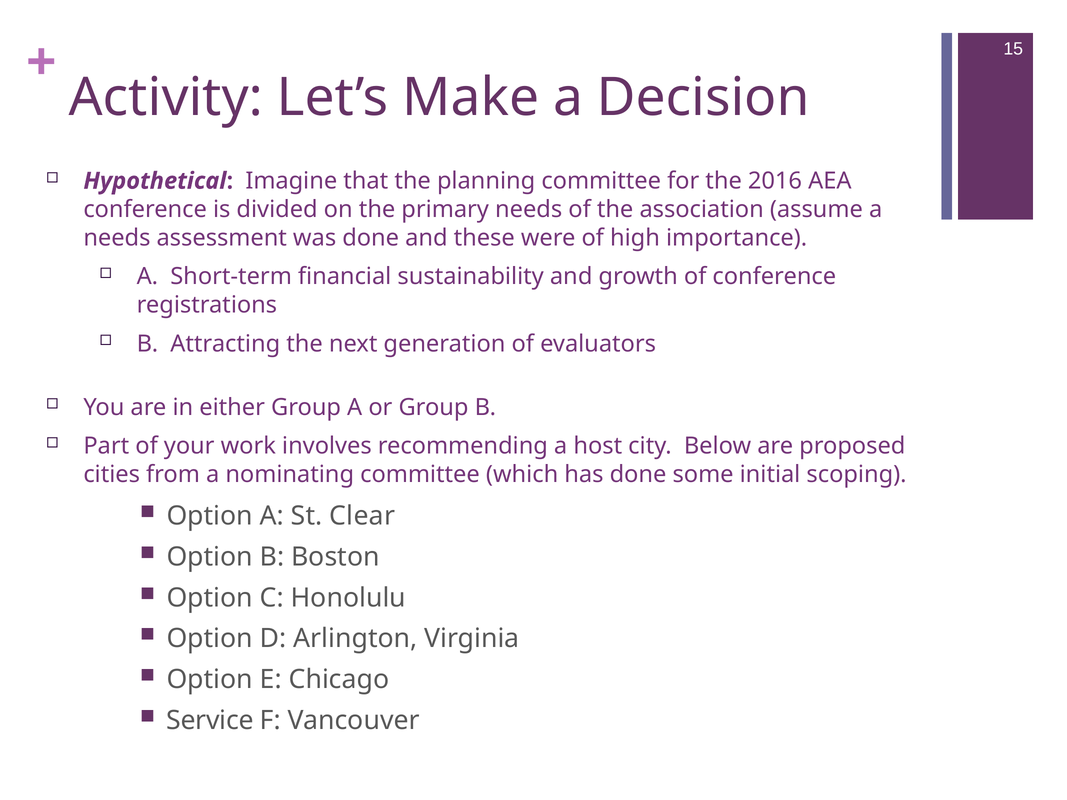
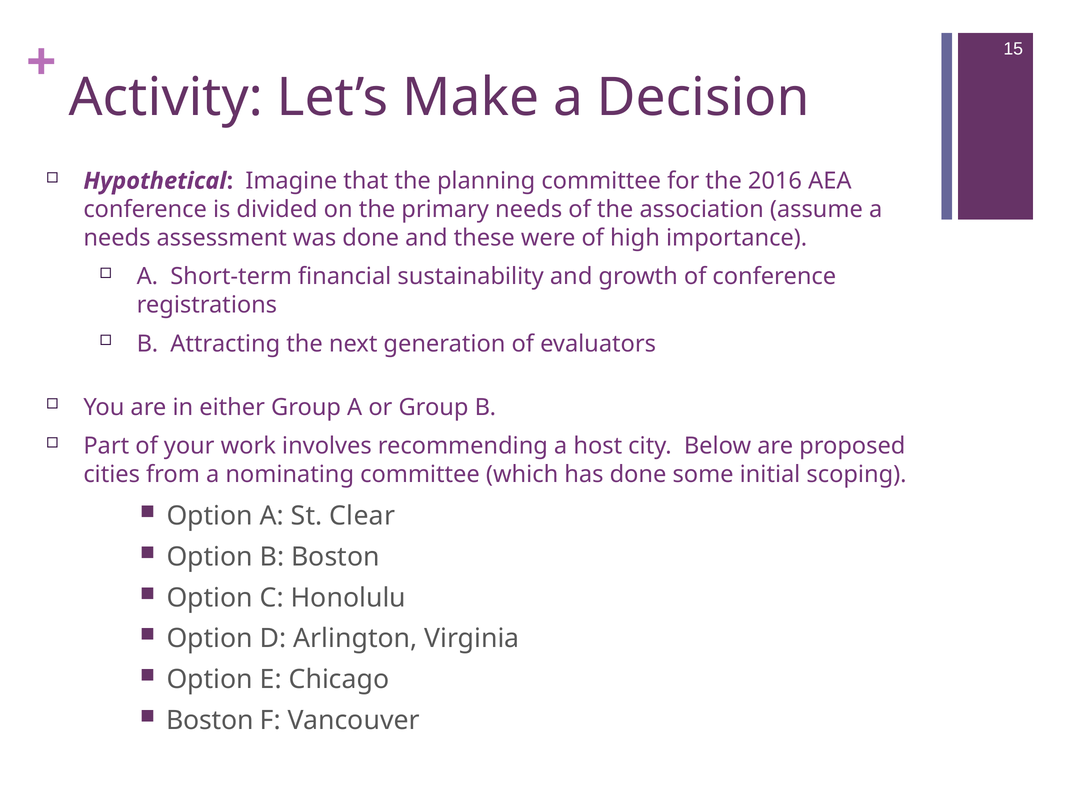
Service at (210, 721): Service -> Boston
